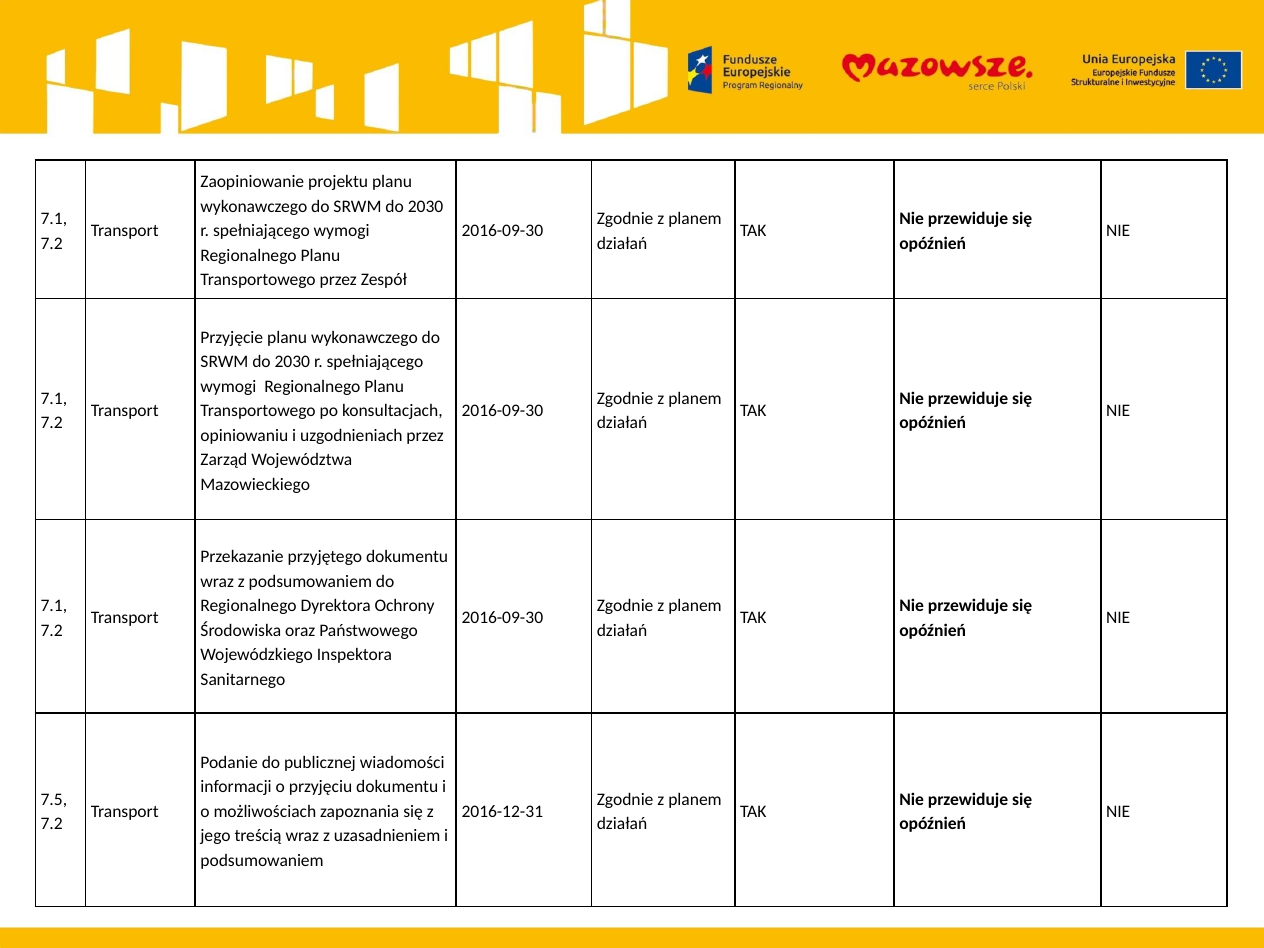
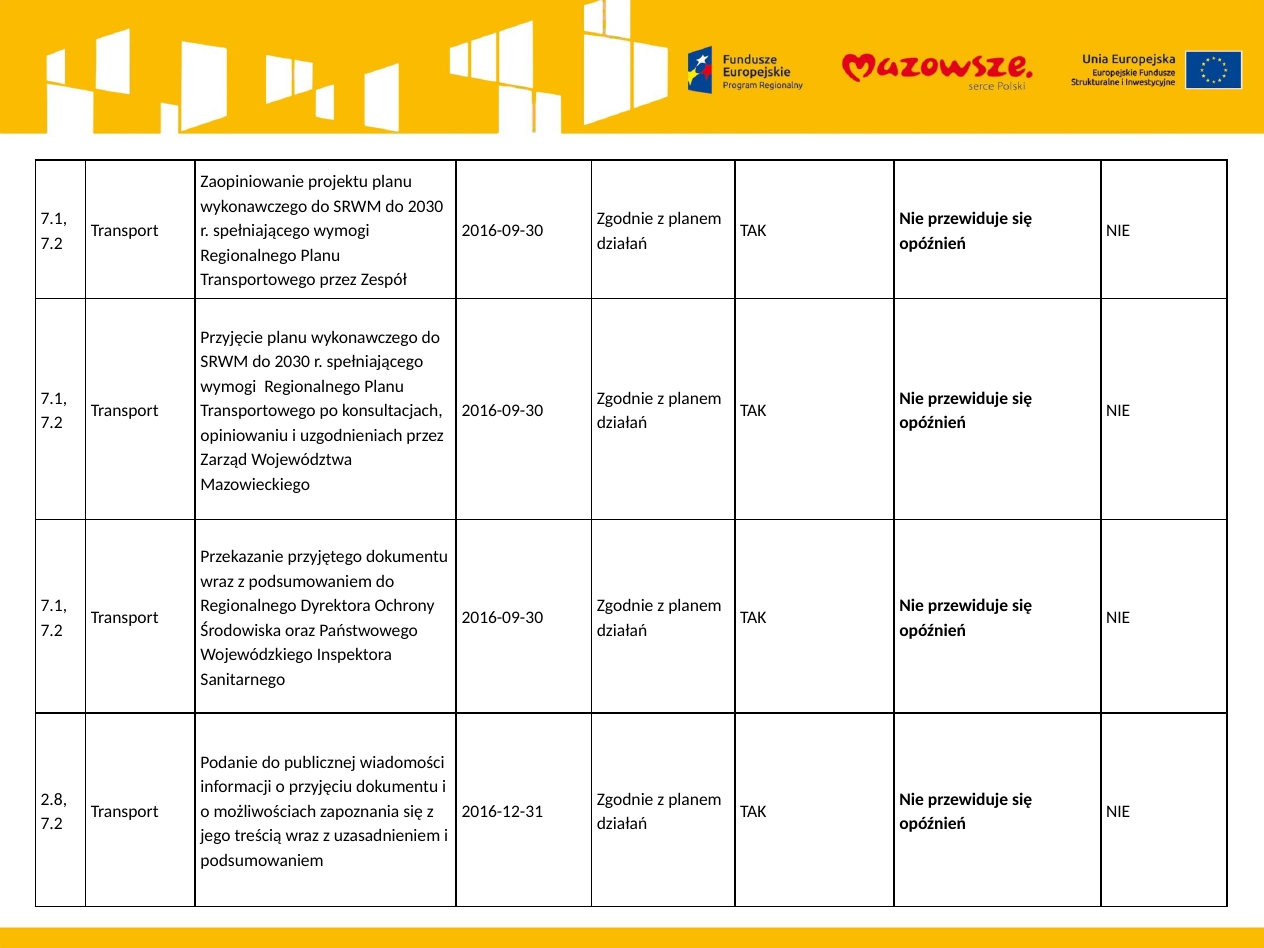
7.5: 7.5 -> 2.8
